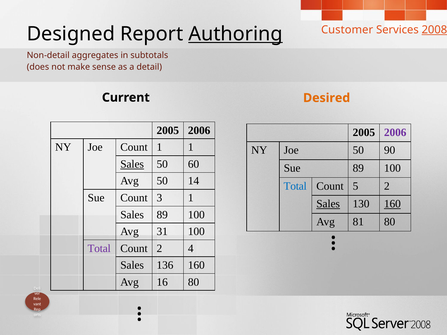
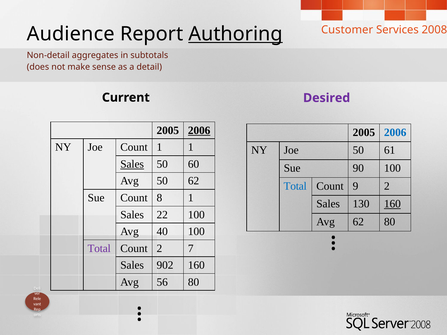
2008 underline: present -> none
Designed: Designed -> Audience
Desired colour: orange -> purple
2006 at (199, 131) underline: none -> present
2006 at (395, 132) colour: purple -> blue
90: 90 -> 61
Sue 89: 89 -> 90
50 14: 14 -> 62
5: 5 -> 9
3: 3 -> 8
Sales at (328, 204) underline: present -> none
Sales 89: 89 -> 22
Avg 81: 81 -> 62
31: 31 -> 40
4: 4 -> 7
136: 136 -> 902
16: 16 -> 56
